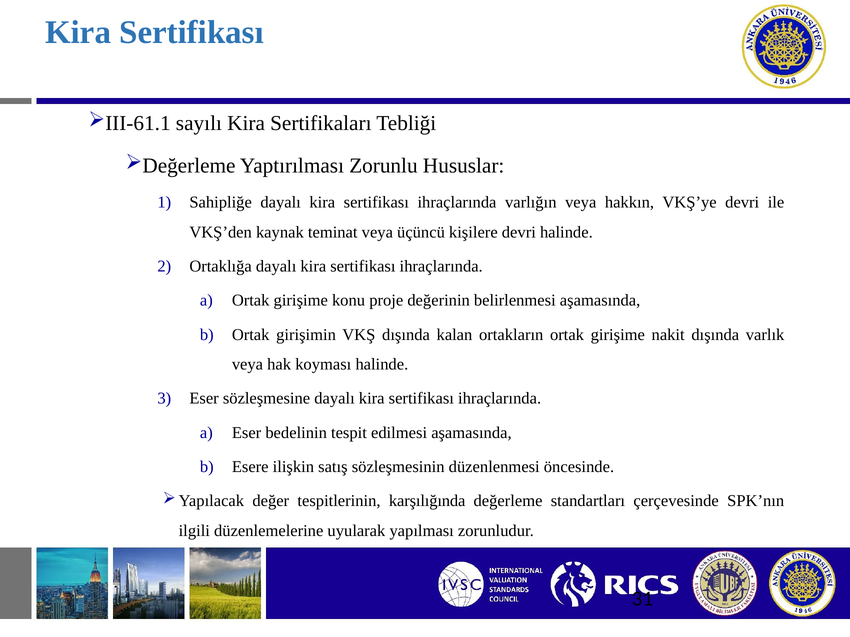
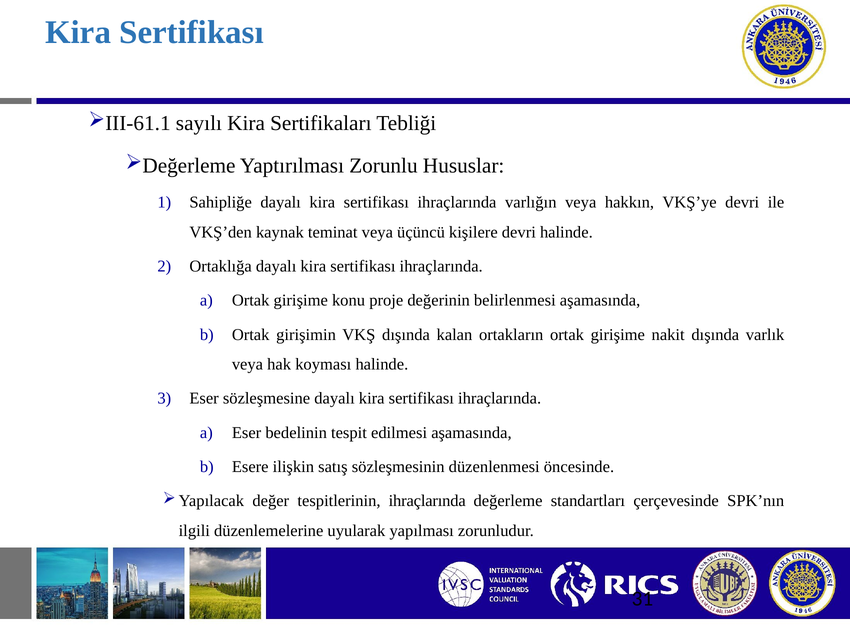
tespitlerinin karşılığında: karşılığında -> ihraçlarında
